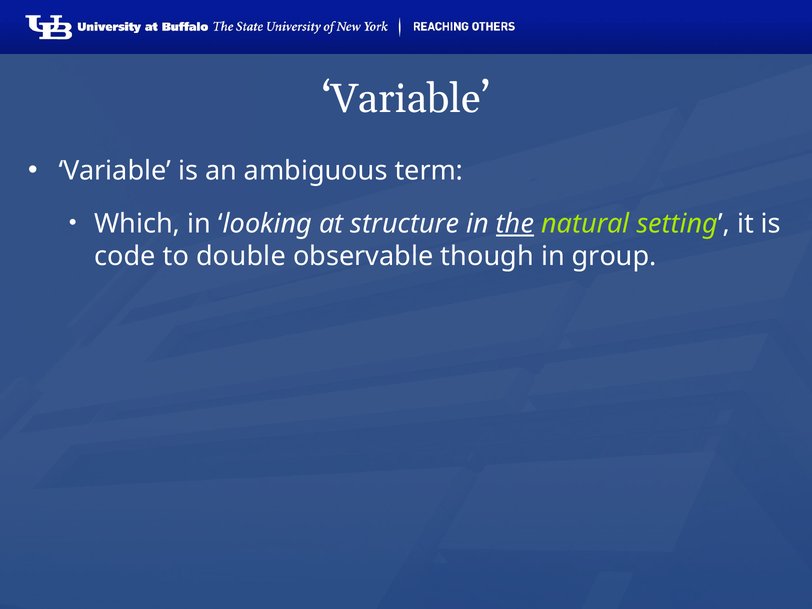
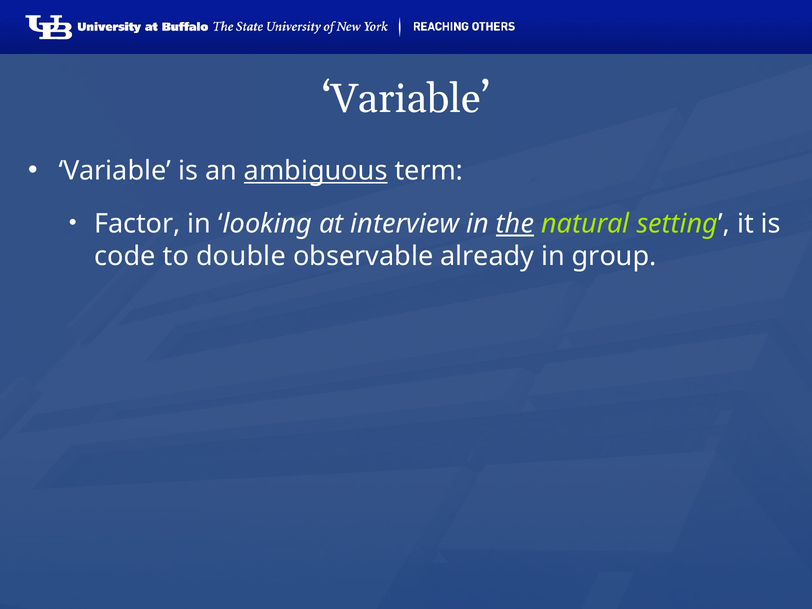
ambiguous underline: none -> present
Which: Which -> Factor
structure: structure -> interview
though: though -> already
